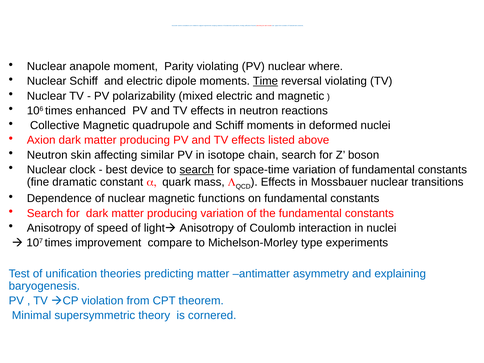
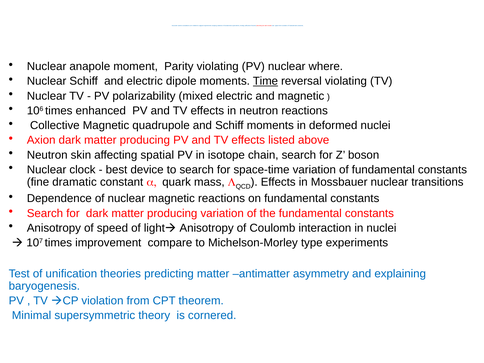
similar: similar -> spatial
search at (197, 170) underline: present -> none
magnetic functions: functions -> reactions
